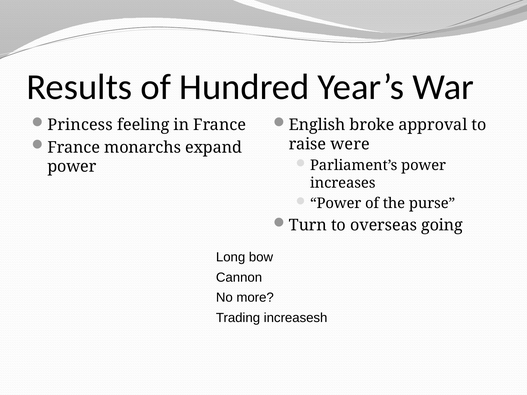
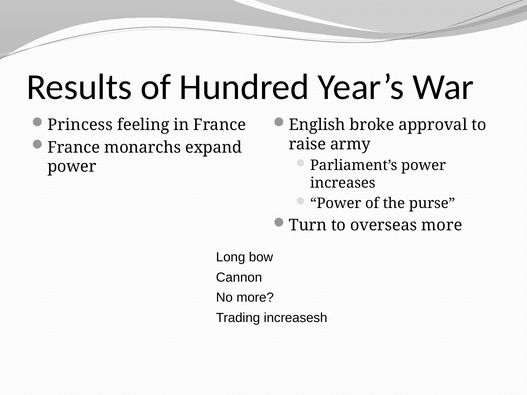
were: were -> army
overseas going: going -> more
